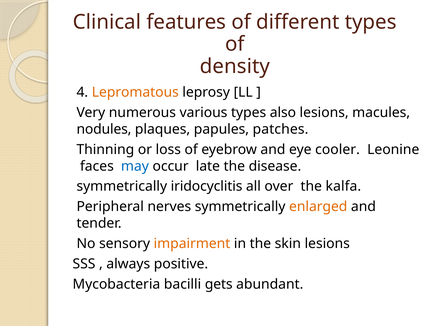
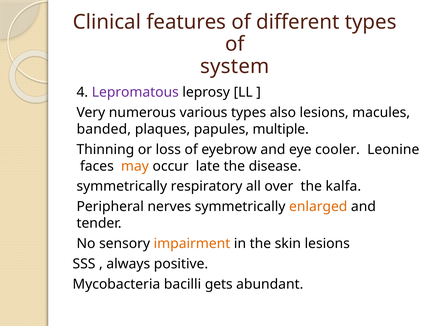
density: density -> system
Lepromatous colour: orange -> purple
nodules: nodules -> banded
patches: patches -> multiple
may colour: blue -> orange
iridocyclitis: iridocyclitis -> respiratory
